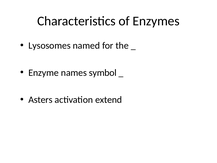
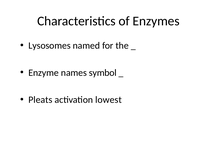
Asters: Asters -> Pleats
extend: extend -> lowest
